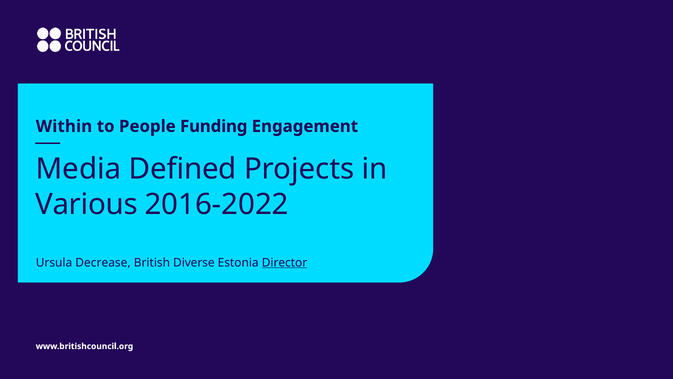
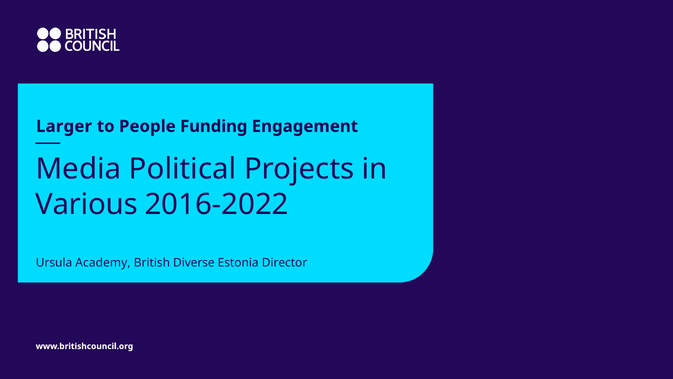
Within: Within -> Larger
Defined: Defined -> Political
Decrease: Decrease -> Academy
Director underline: present -> none
